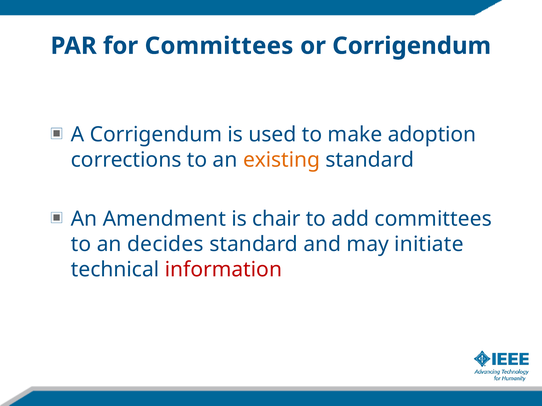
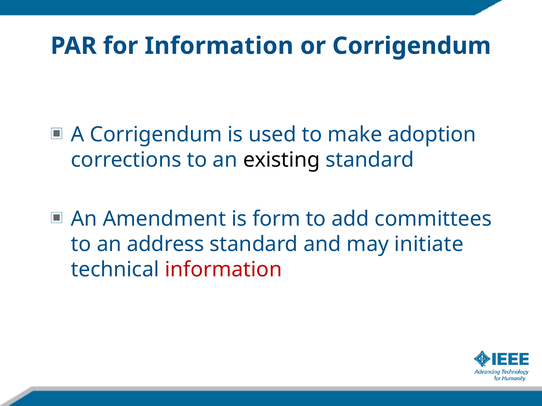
for Committees: Committees -> Information
existing colour: orange -> black
chair: chair -> form
decides: decides -> address
